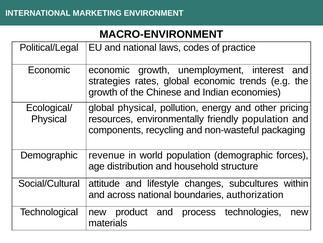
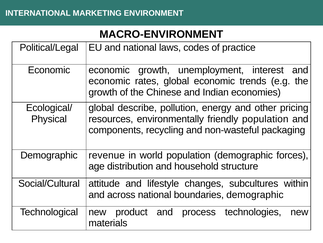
strategies at (109, 81): strategies -> economic
global physical: physical -> describe
boundaries authorization: authorization -> demographic
